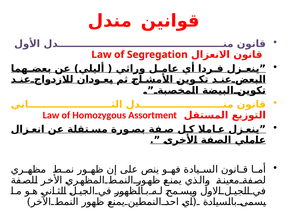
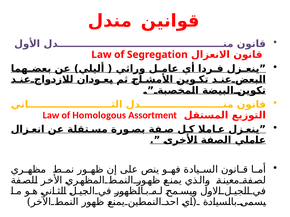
Homozygous: Homozygous -> Homologous
